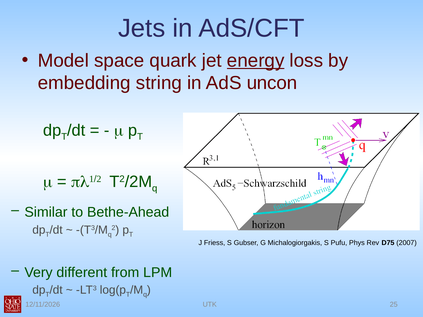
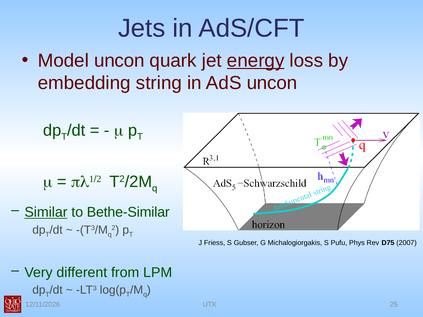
Model space: space -> uncon
Similar underline: none -> present
Bethe-Ahead: Bethe-Ahead -> Bethe-Similar
